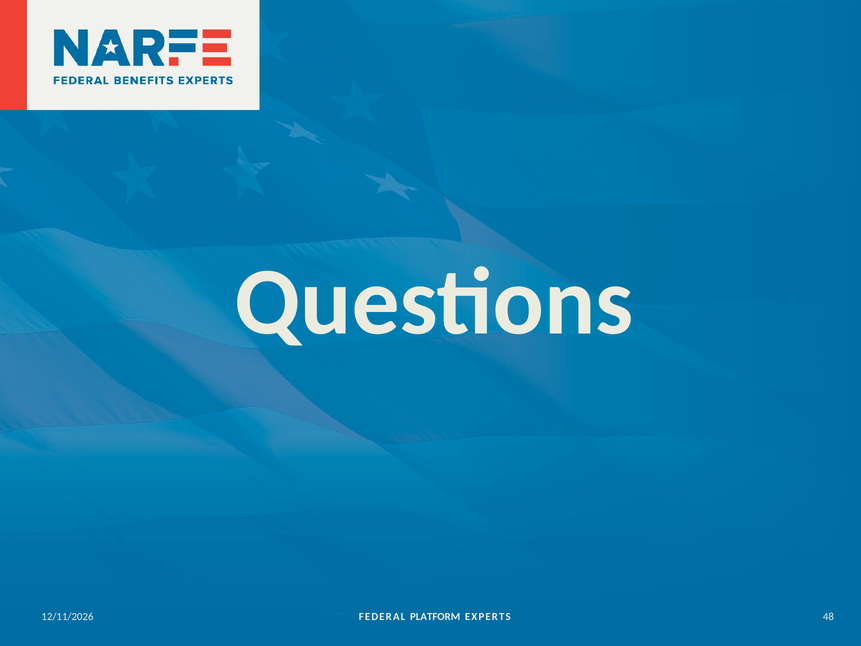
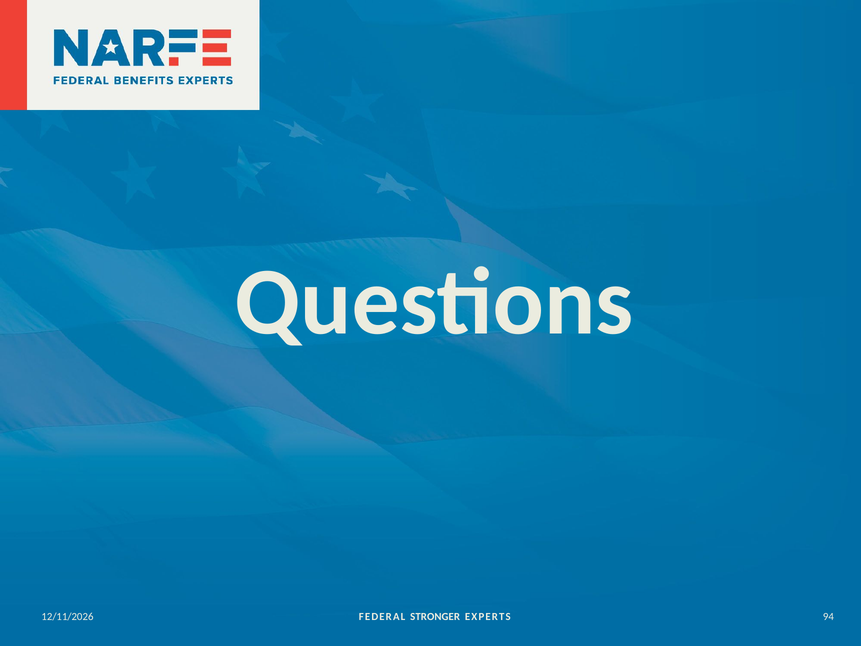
PLATFORM: PLATFORM -> STRONGER
48: 48 -> 94
